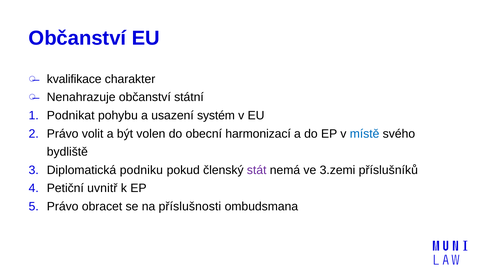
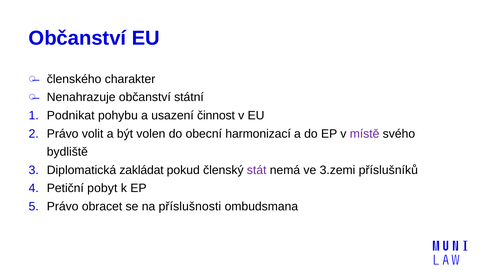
kvalifikace: kvalifikace -> členského
systém: systém -> činnost
místě colour: blue -> purple
podniku: podniku -> zakládat
uvnitř: uvnitř -> pobyt
